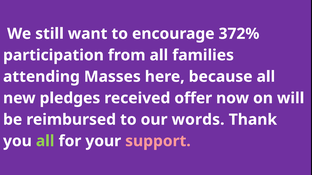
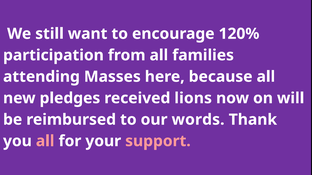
372%: 372% -> 120%
offer: offer -> lions
all at (45, 141) colour: light green -> pink
